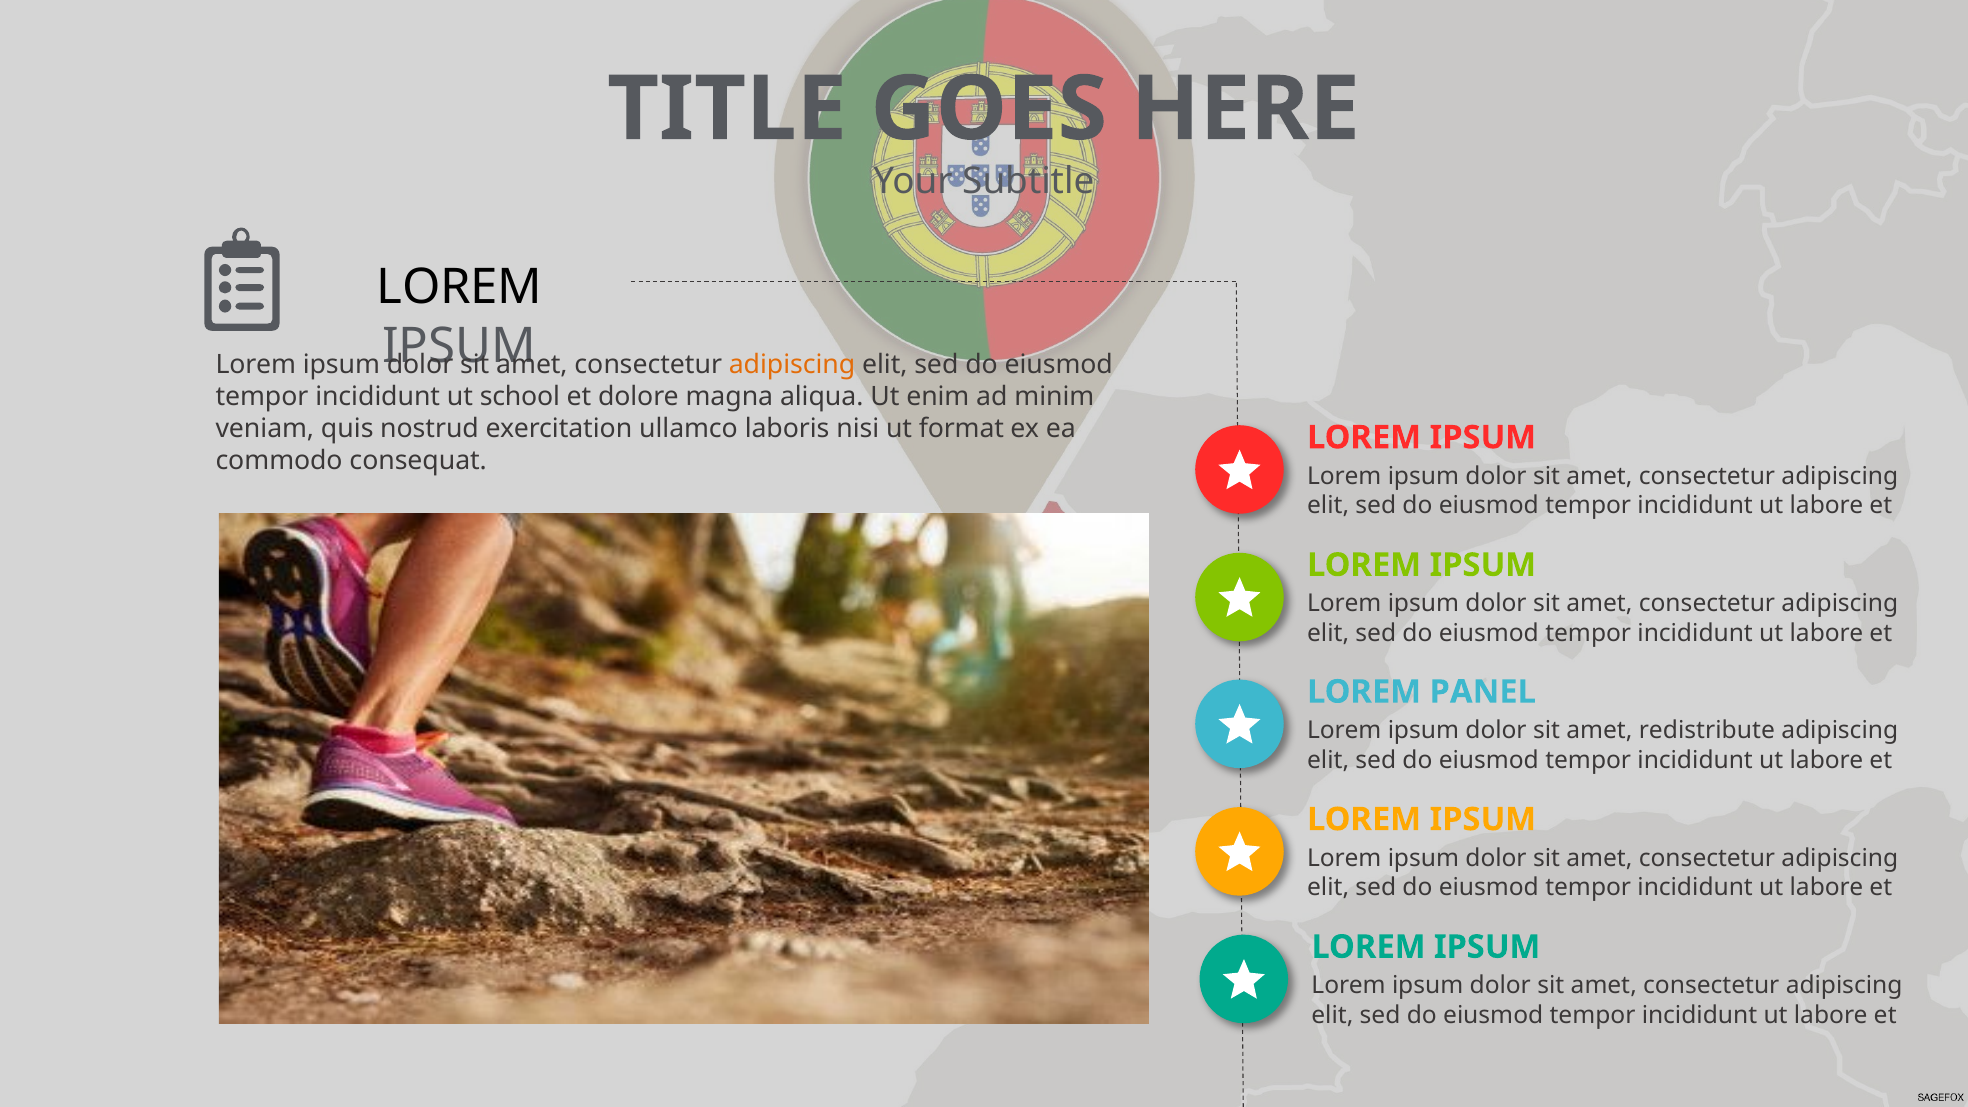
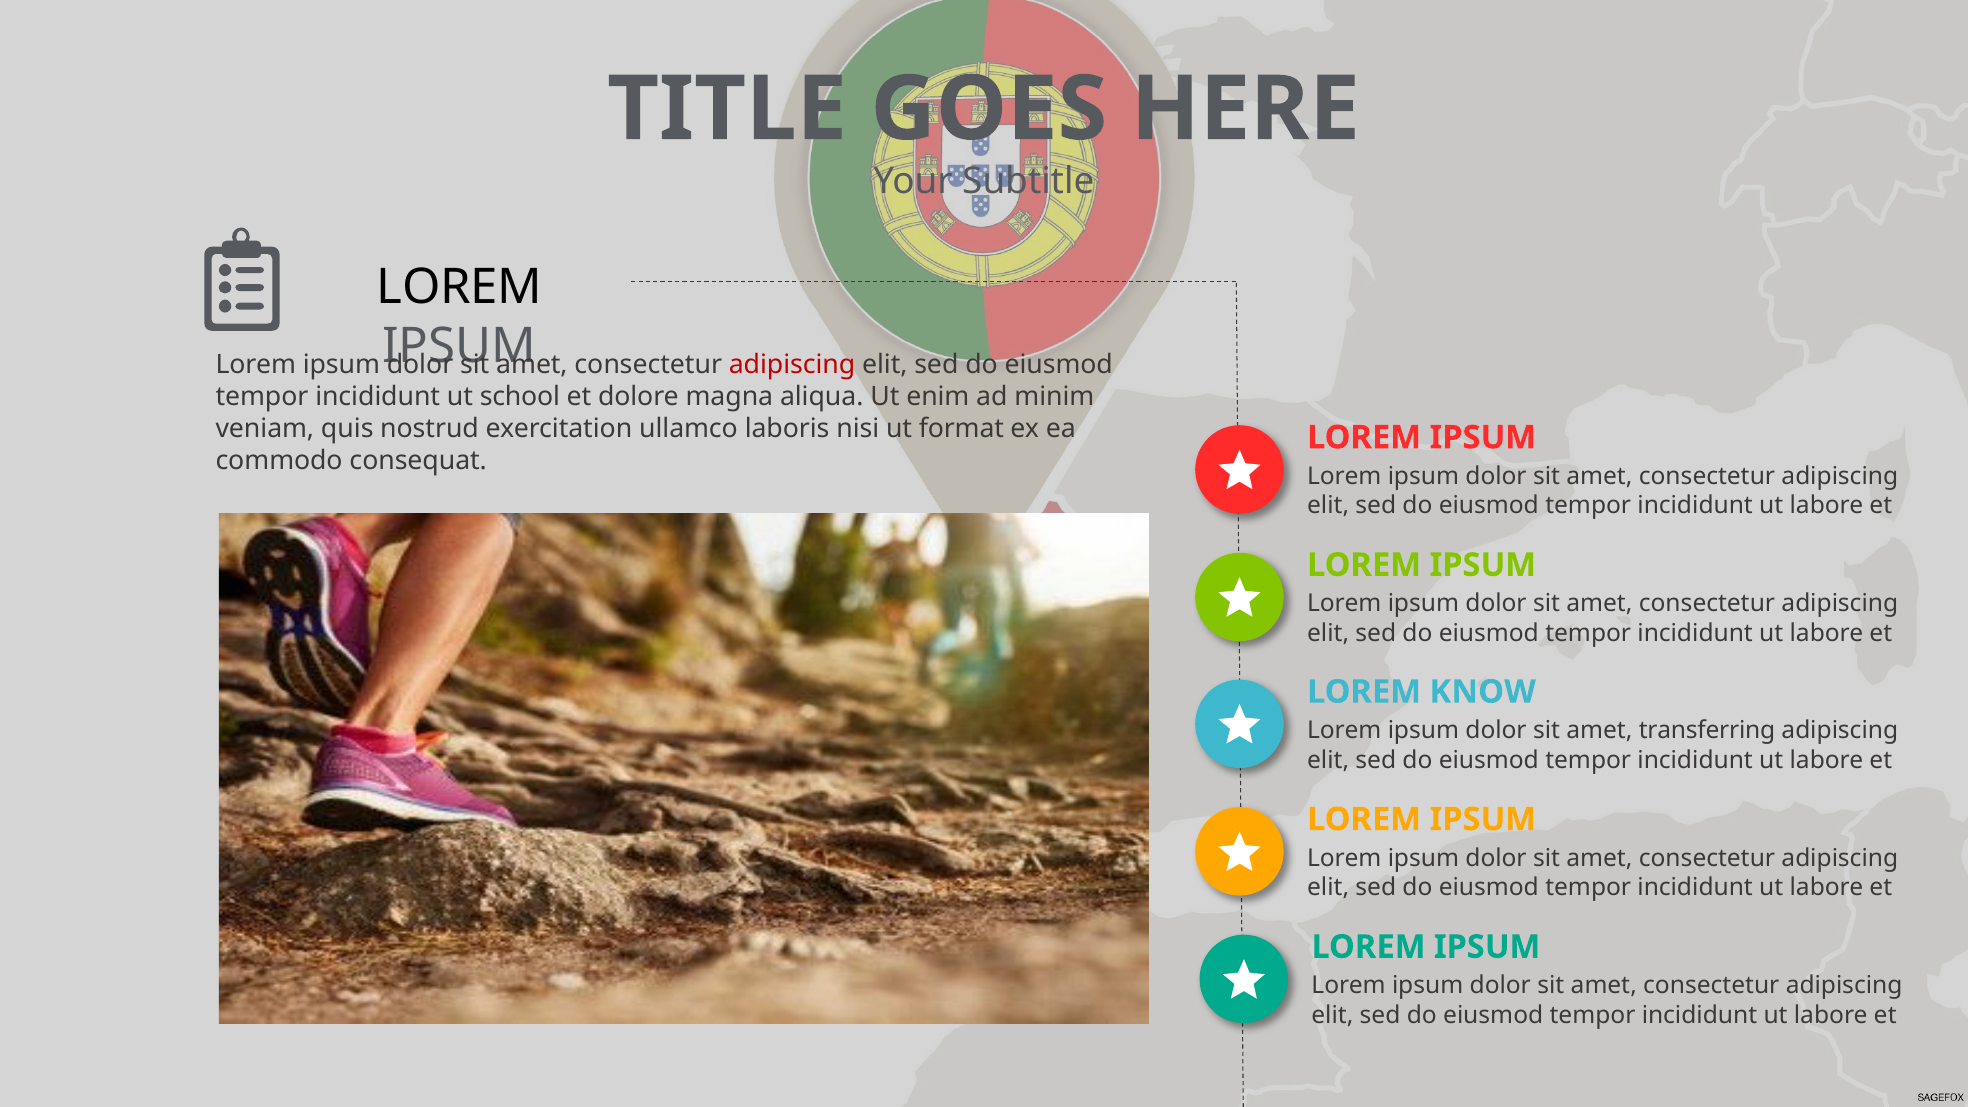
adipiscing at (792, 364) colour: orange -> red
PANEL: PANEL -> KNOW
redistribute: redistribute -> transferring
